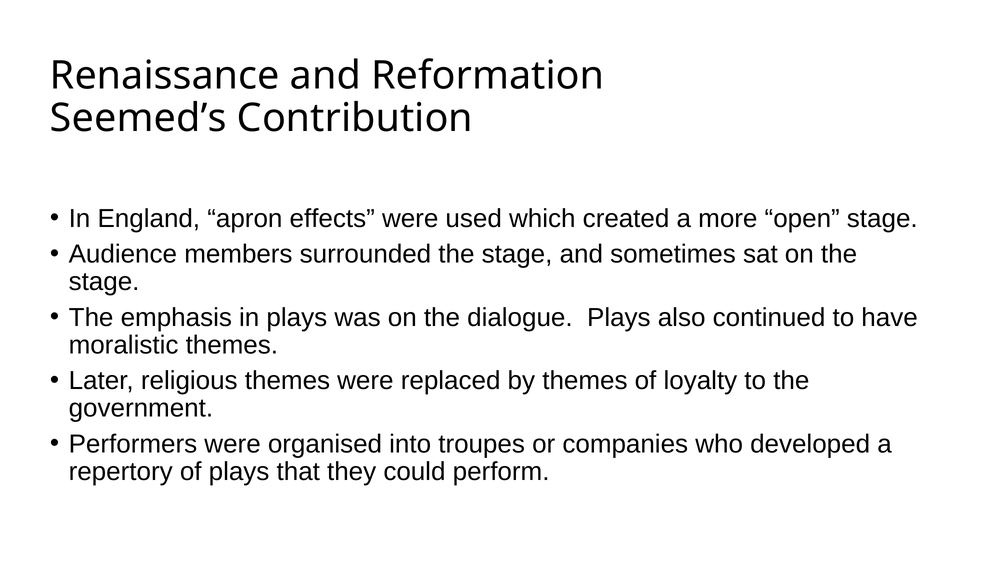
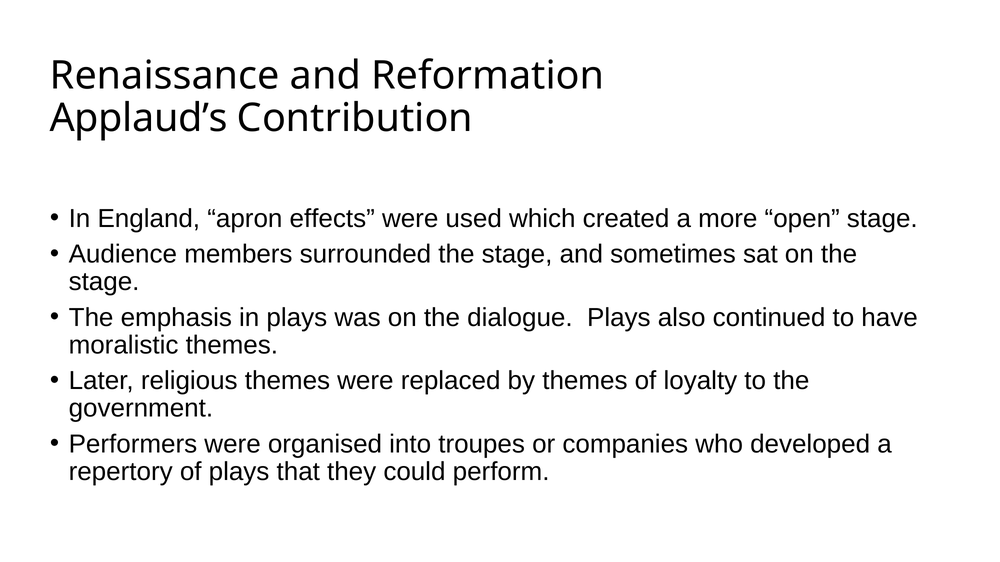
Seemed’s: Seemed’s -> Applaud’s
